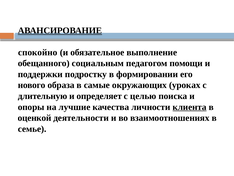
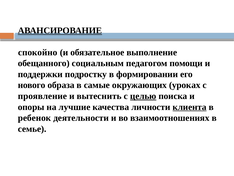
длительную: длительную -> проявление
определяет: определяет -> вытеснить
целью underline: none -> present
оценкой: оценкой -> ребенок
